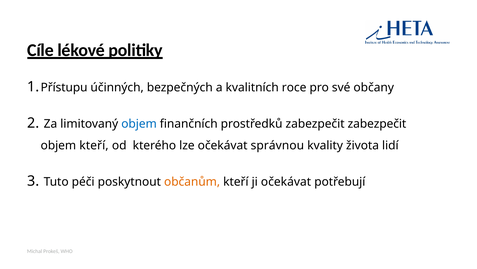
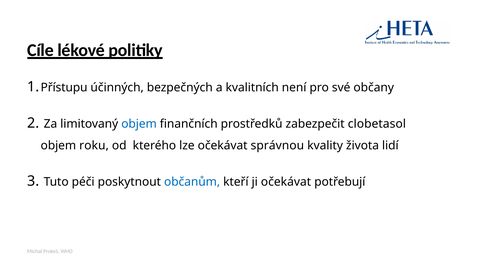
roce: roce -> není
zabezpečit zabezpečit: zabezpečit -> clobetasol
objem kteří: kteří -> roku
občanům colour: orange -> blue
